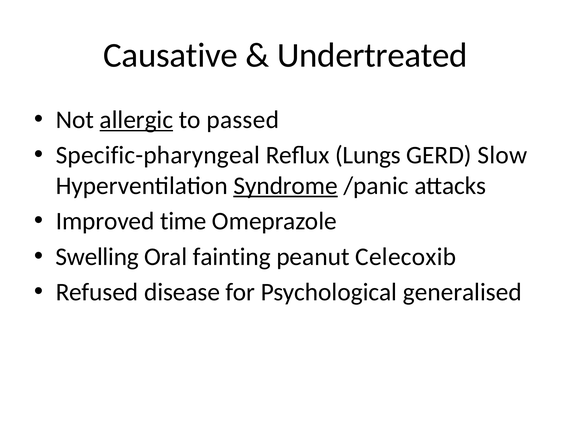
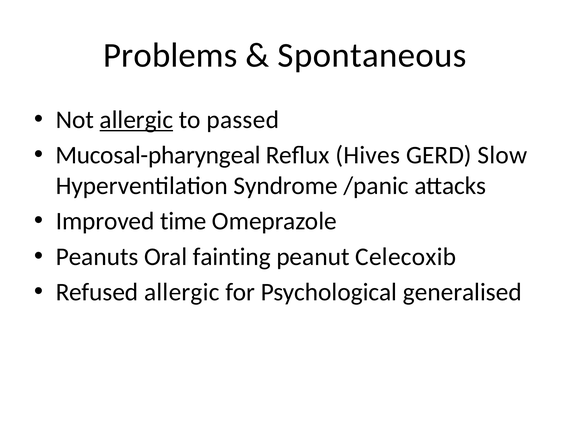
Causative: Causative -> Problems
Undertreated: Undertreated -> Spontaneous
Specific-pharyngeal: Specific-pharyngeal -> Mucosal-pharyngeal
Lungs: Lungs -> Hives
Syndrome underline: present -> none
Swelling: Swelling -> Peanuts
Refused disease: disease -> allergic
